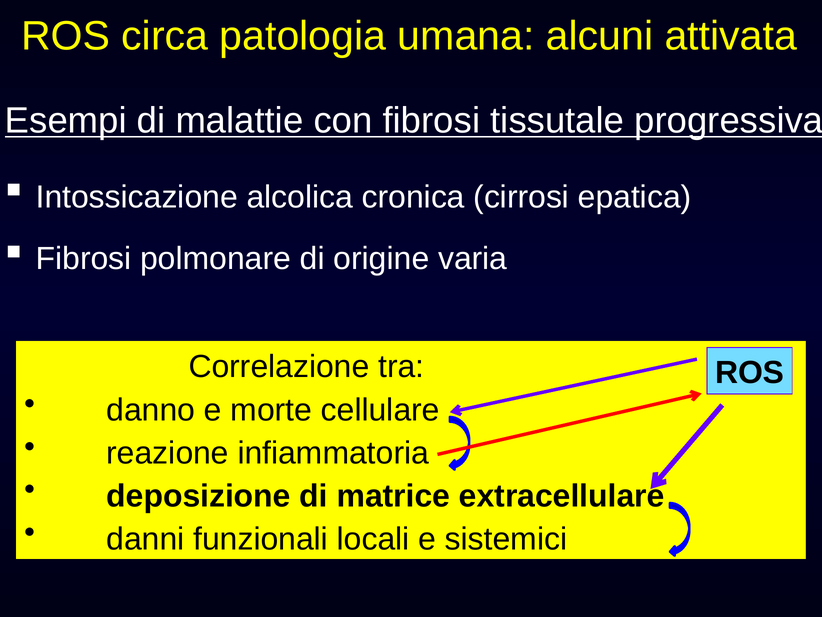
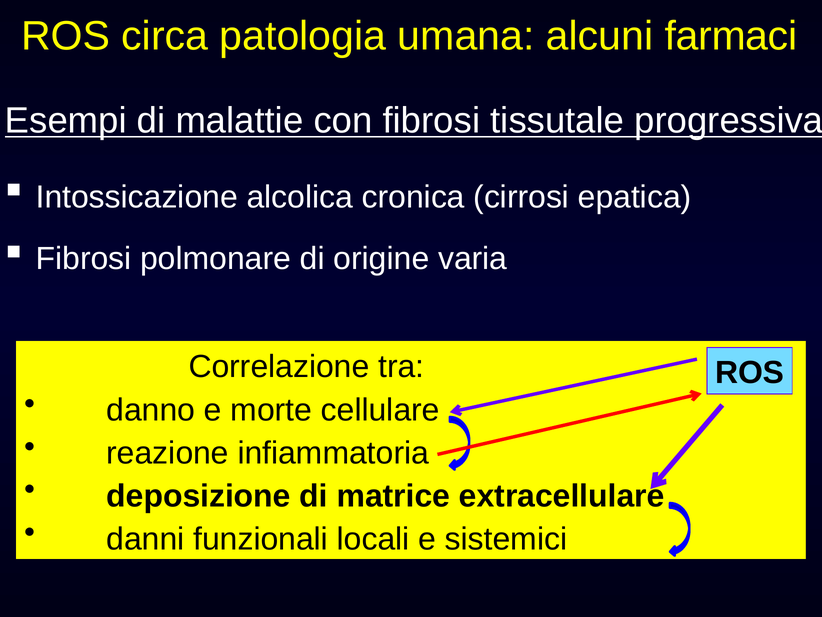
attivata: attivata -> farmaci
